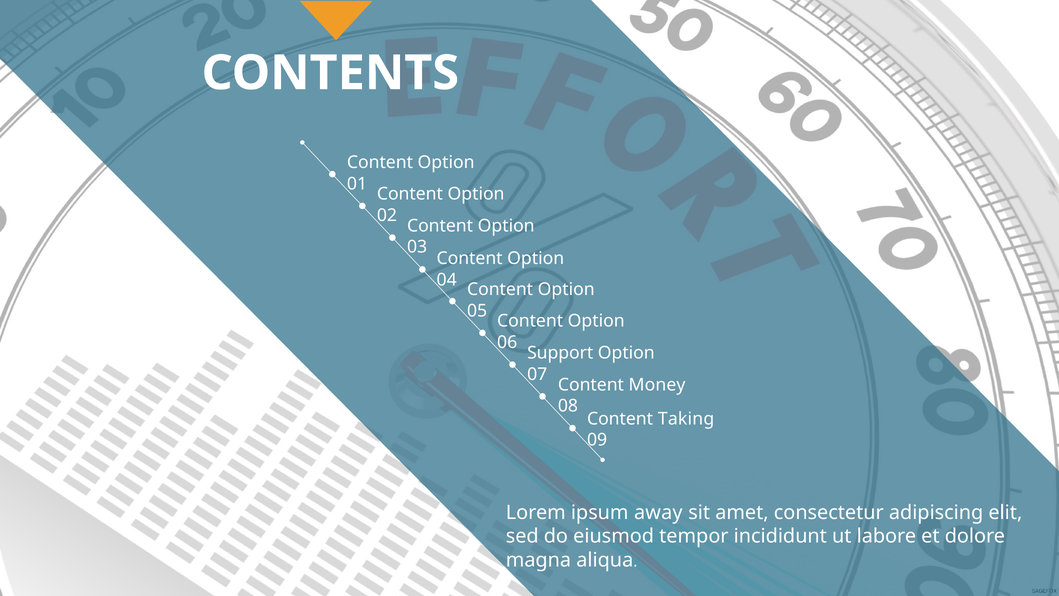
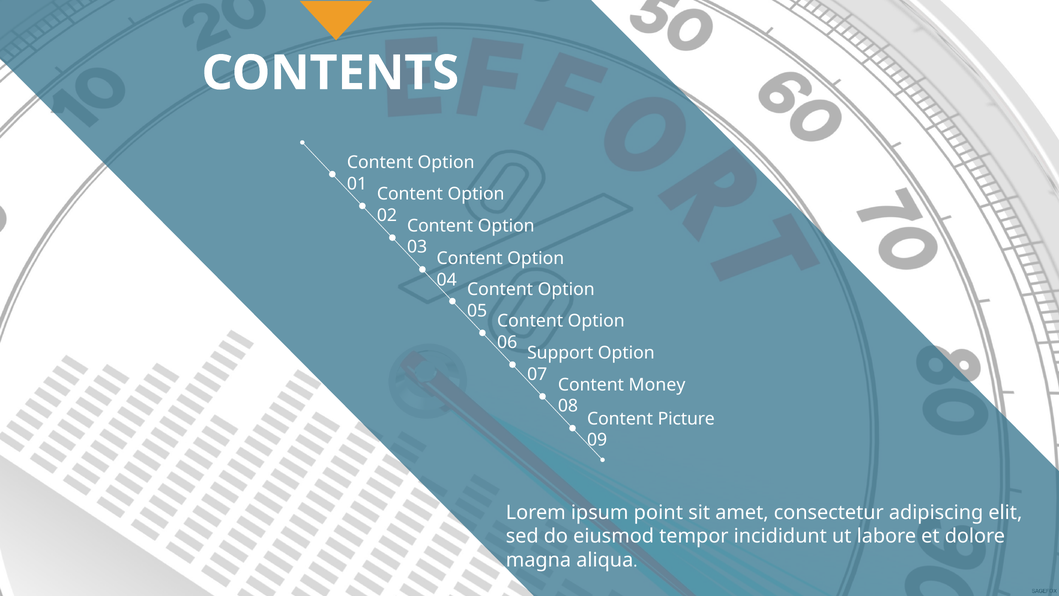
Taking: Taking -> Picture
away: away -> point
